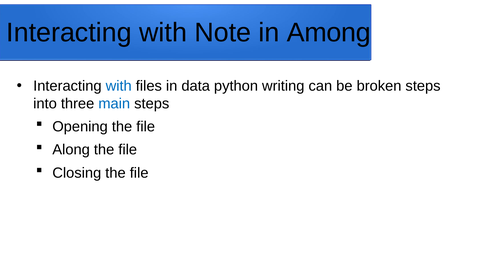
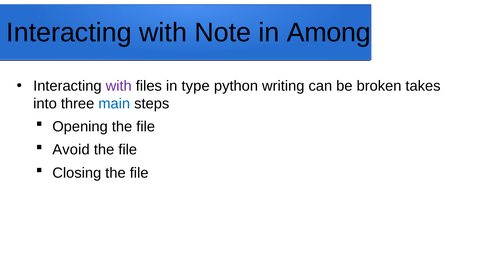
with at (119, 86) colour: blue -> purple
data: data -> type
broken steps: steps -> takes
Along: Along -> Avoid
